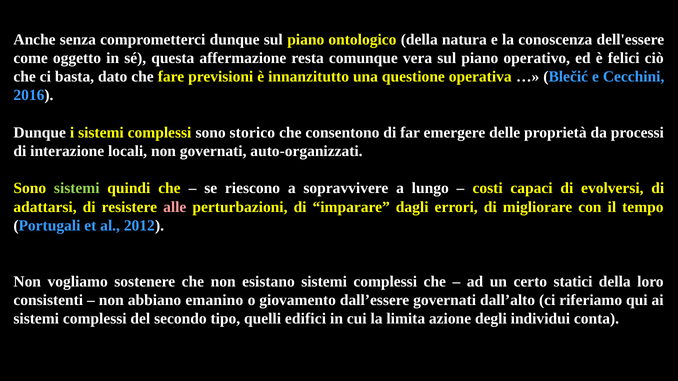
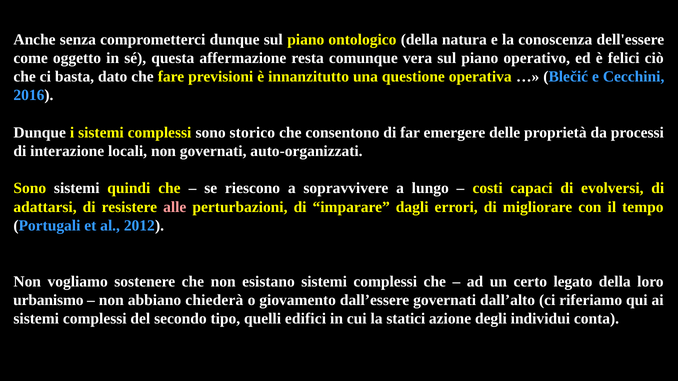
sistemi at (77, 189) colour: light green -> white
statici: statici -> legato
consistenti: consistenti -> urbanismo
emanino: emanino -> chiederà
limita: limita -> statici
